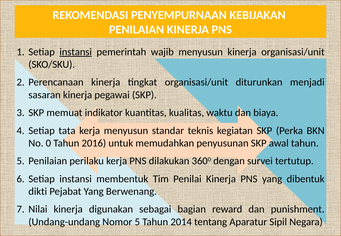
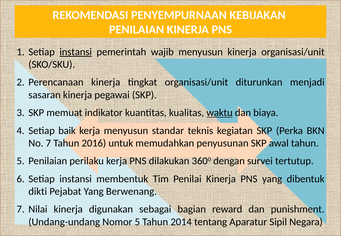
waktu underline: none -> present
tata: tata -> baik
No 0: 0 -> 7
